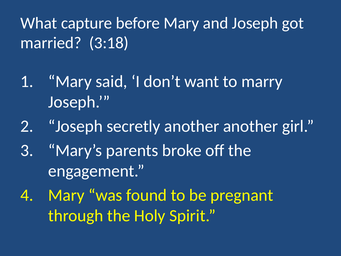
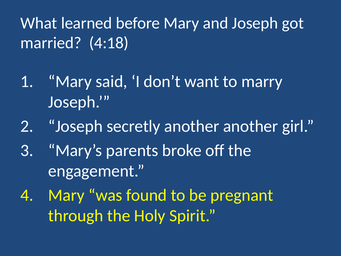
capture: capture -> learned
3:18: 3:18 -> 4:18
